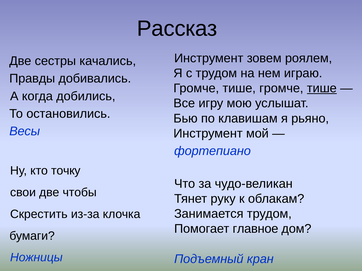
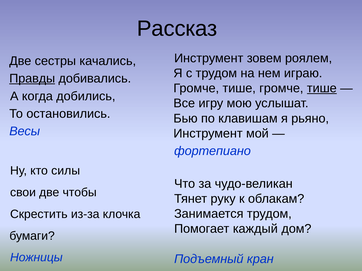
Правды underline: none -> present
точку: точку -> силы
главное: главное -> каждый
